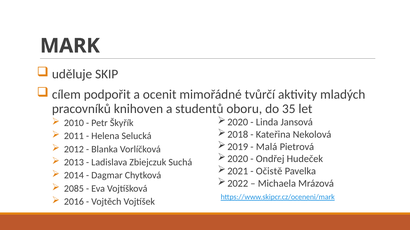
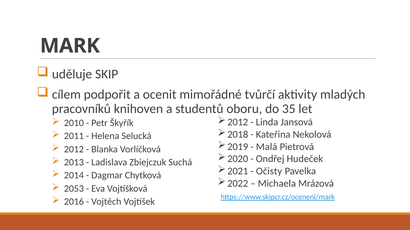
2020 at (238, 122): 2020 -> 2012
Očistě: Očistě -> Očisty
2085: 2085 -> 2053
